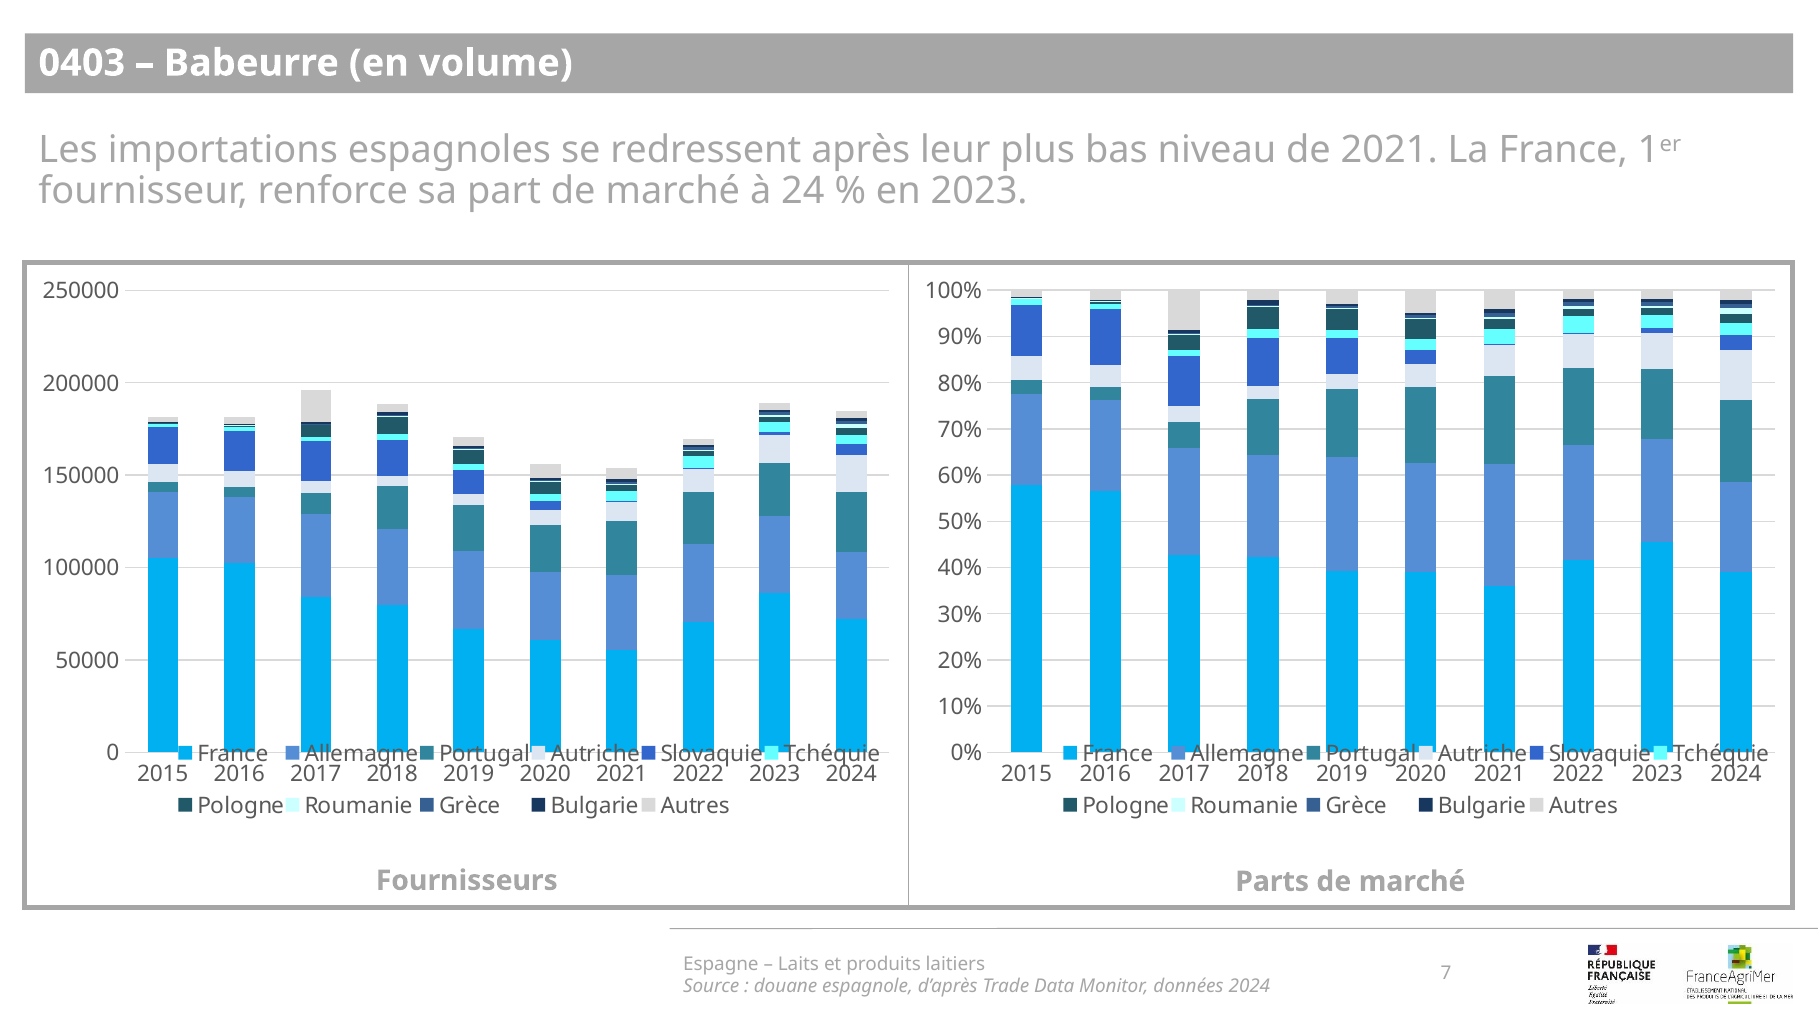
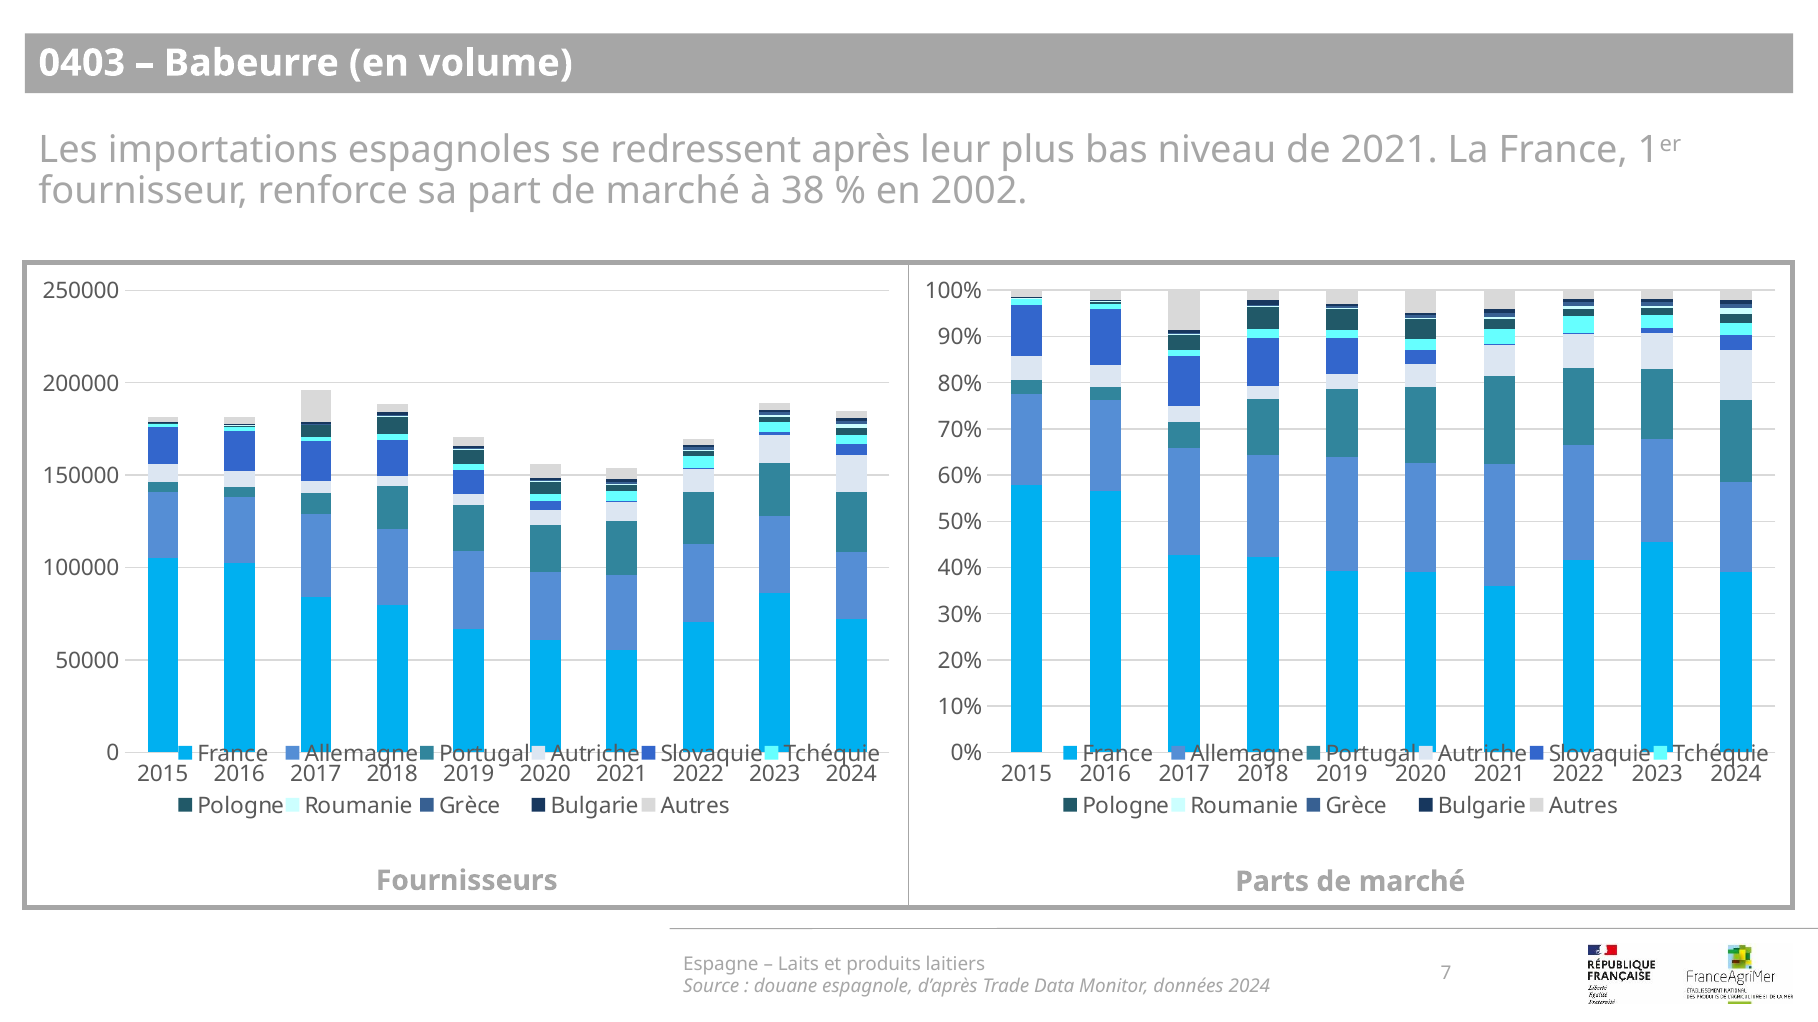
24: 24 -> 38
en 2023: 2023 -> 2002
